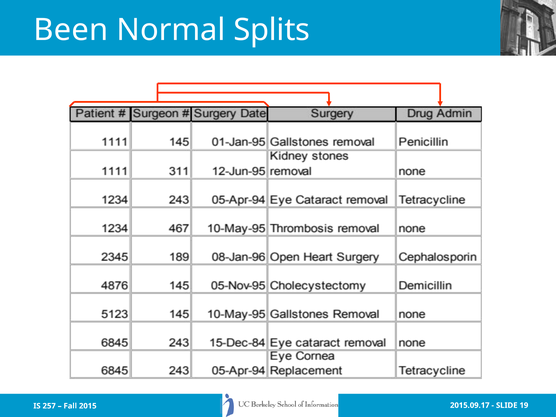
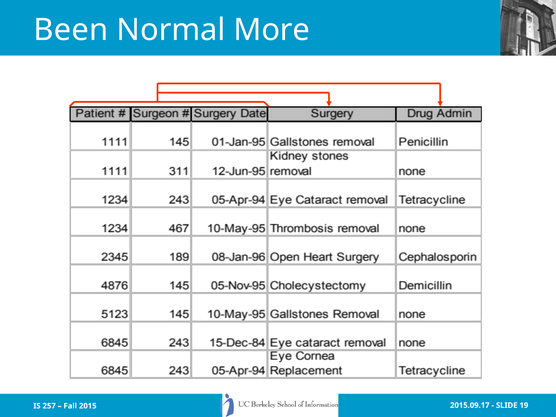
Splits: Splits -> More
